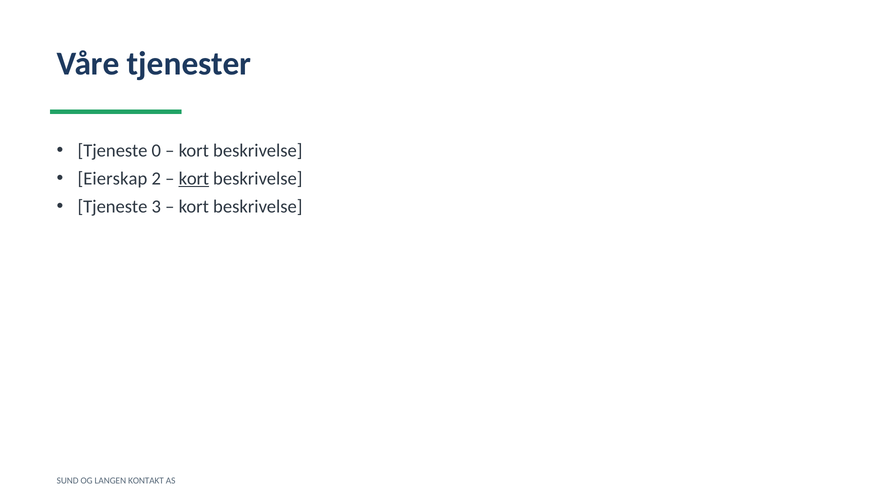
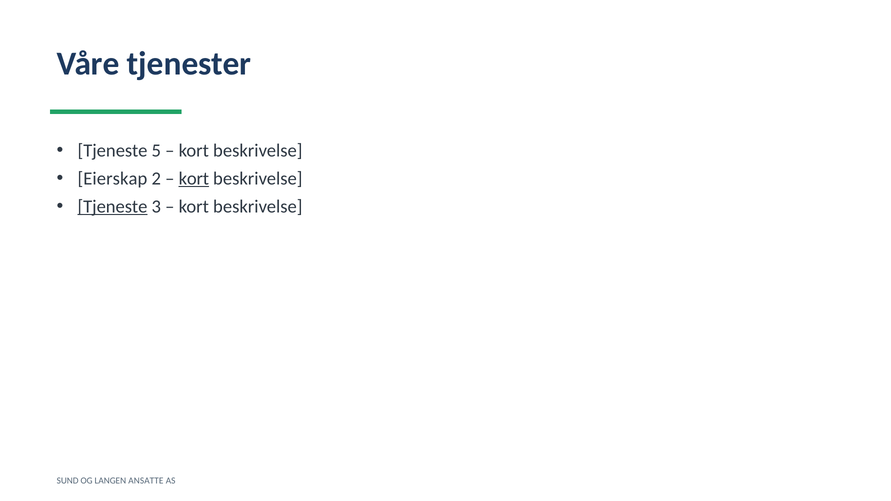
0: 0 -> 5
Tjeneste at (112, 207) underline: none -> present
KONTAKT: KONTAKT -> ANSATTE
